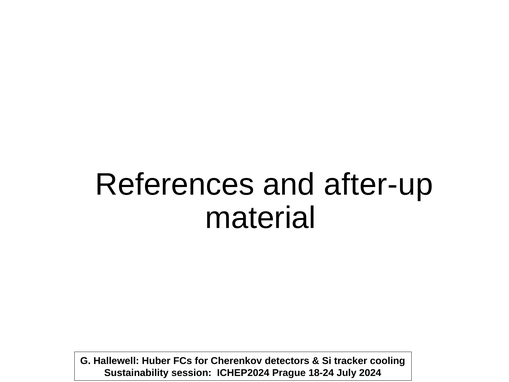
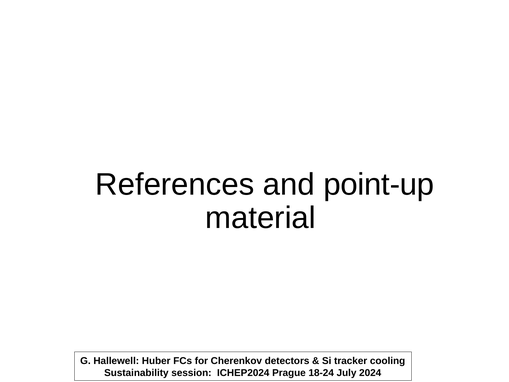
after-up: after-up -> point-up
